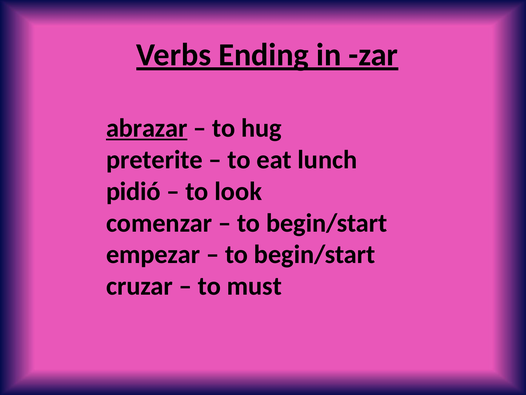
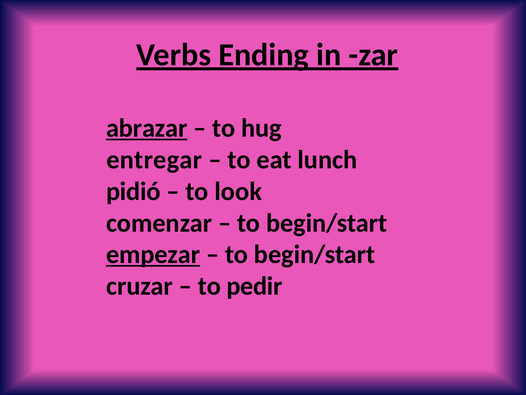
preterite: preterite -> entregar
empezar underline: none -> present
must: must -> pedir
